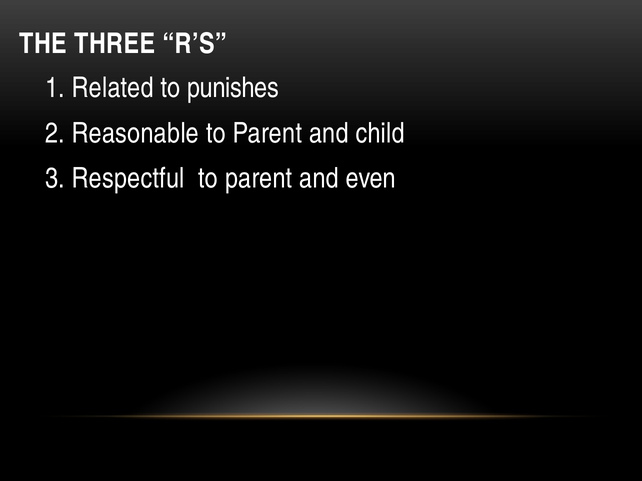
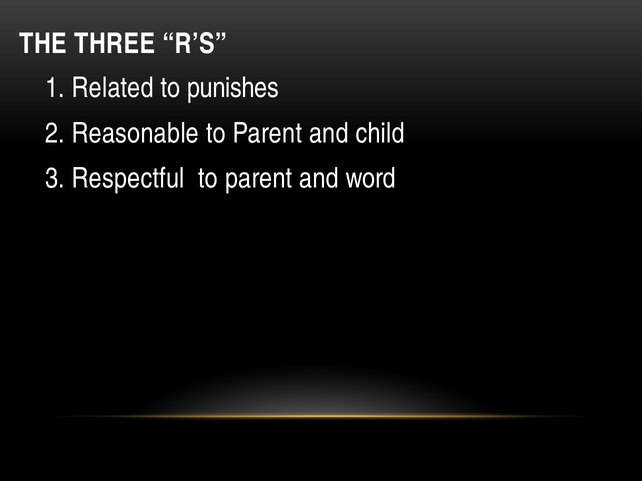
even: even -> word
